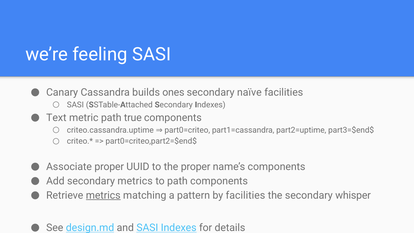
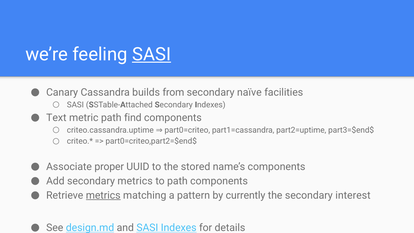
SASI at (152, 54) underline: none -> present
ones: ones -> from
true: true -> find
the proper: proper -> stored
by facilities: facilities -> currently
whisper: whisper -> interest
